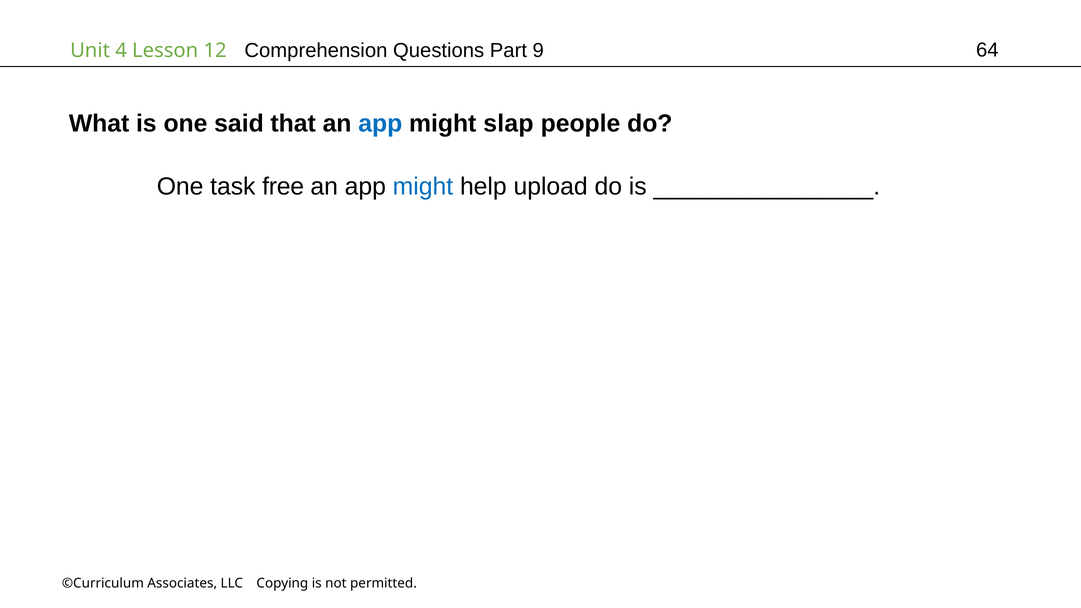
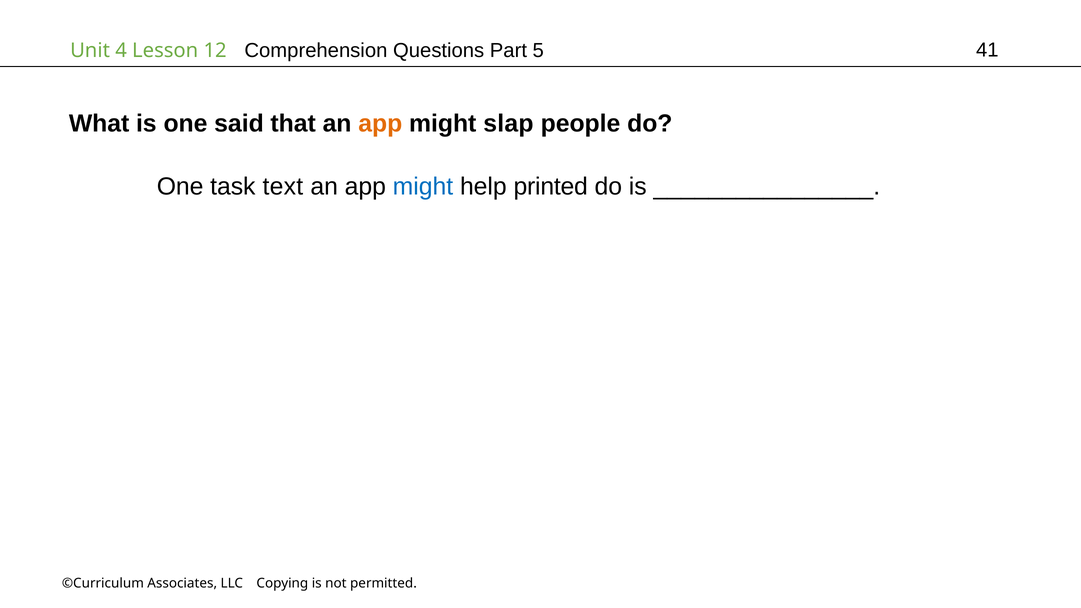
9: 9 -> 5
64: 64 -> 41
app at (380, 124) colour: blue -> orange
free: free -> text
upload: upload -> printed
